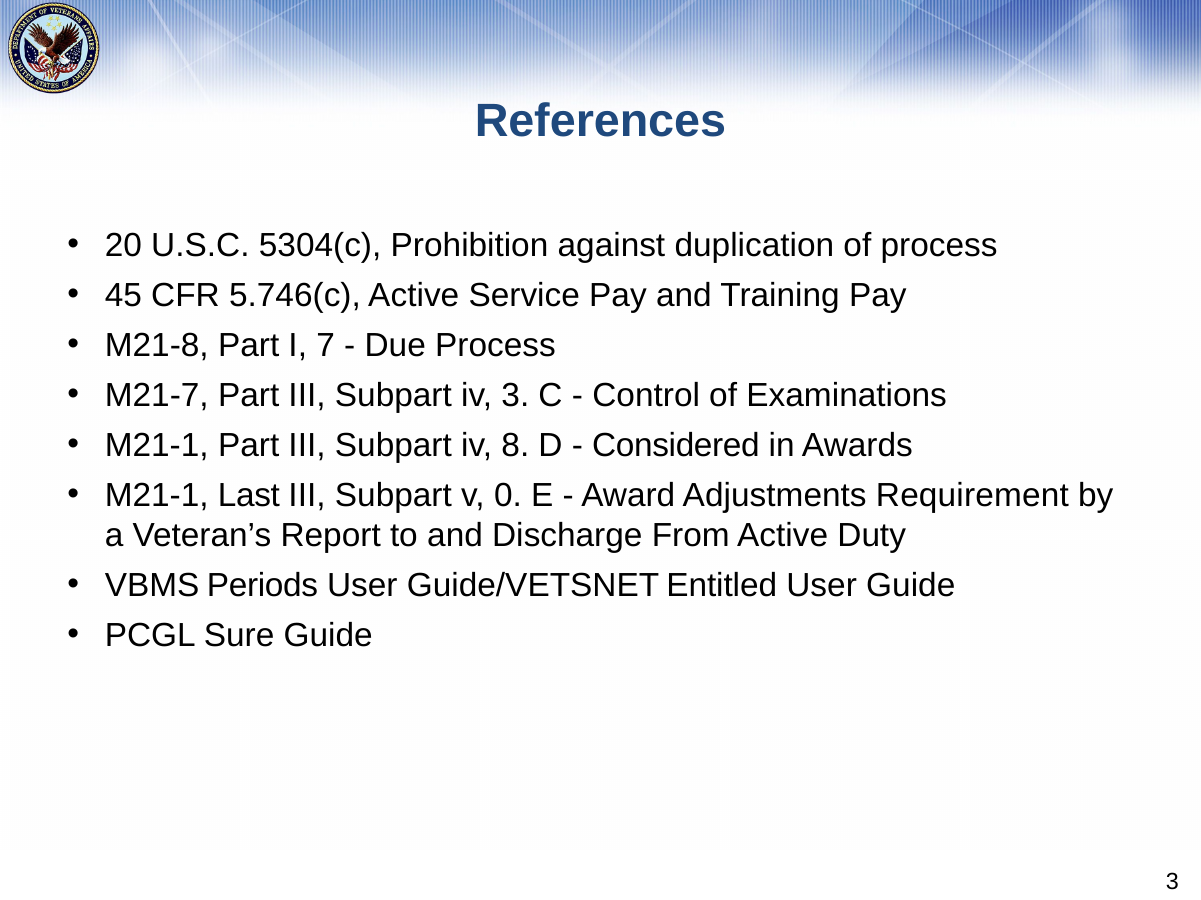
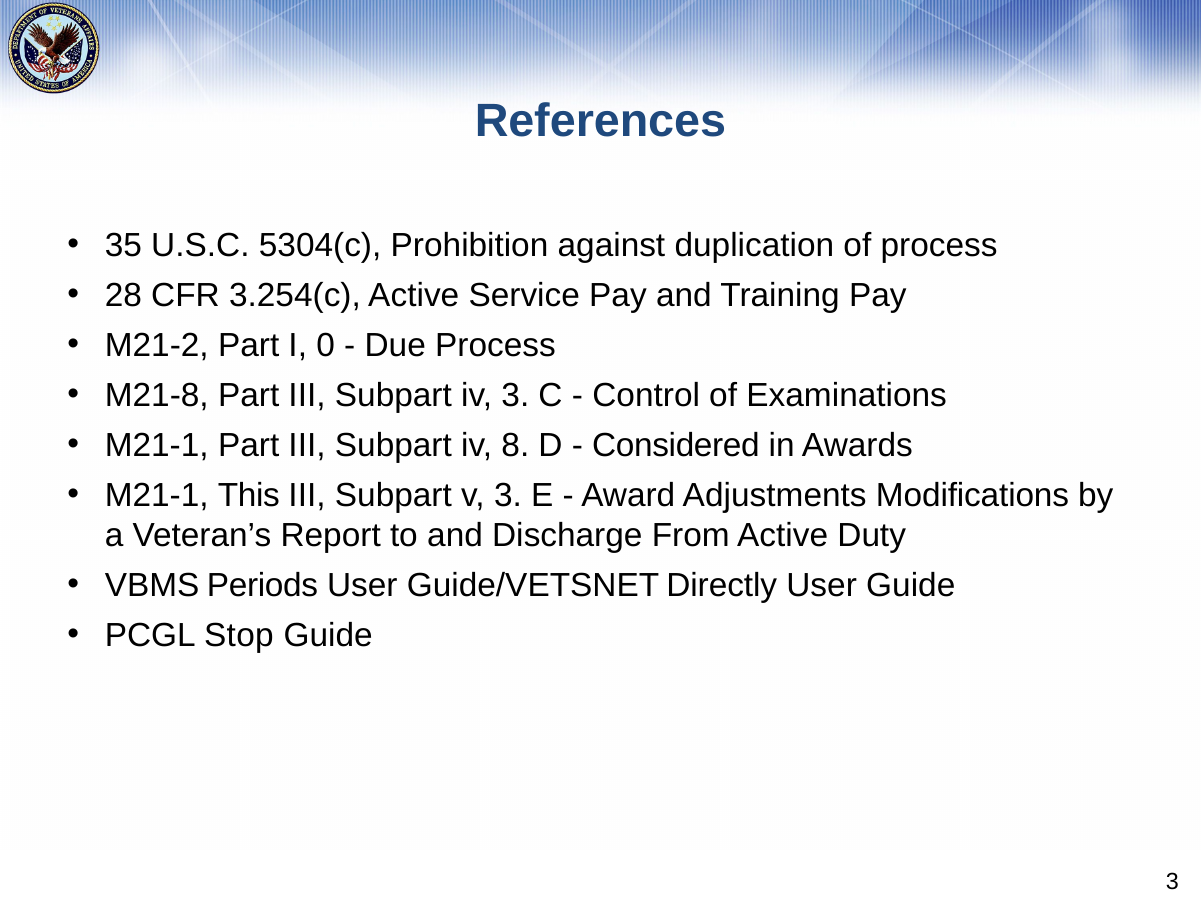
20: 20 -> 35
45: 45 -> 28
5.746(c: 5.746(c -> 3.254(c
M21-8: M21-8 -> M21-2
7: 7 -> 0
M21-7: M21-7 -> M21-8
Last: Last -> This
v 0: 0 -> 3
Requirement: Requirement -> Modifications
Entitled: Entitled -> Directly
Sure: Sure -> Stop
